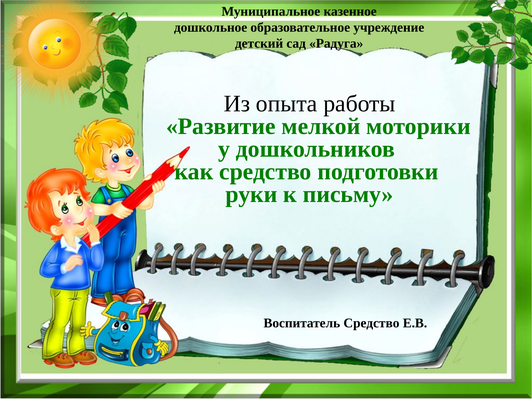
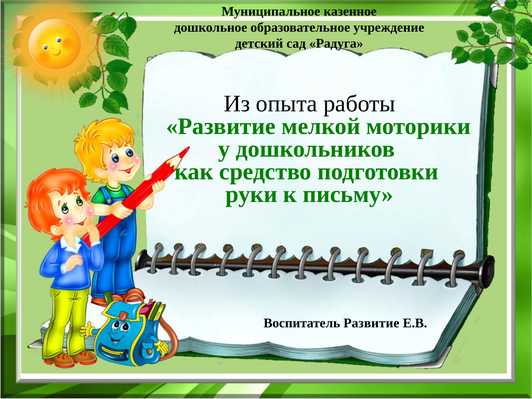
Воспитатель Средство: Средство -> Развитие
